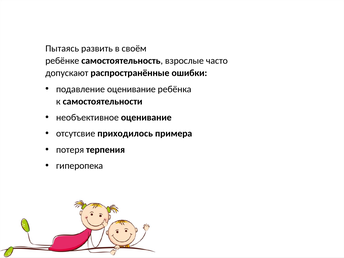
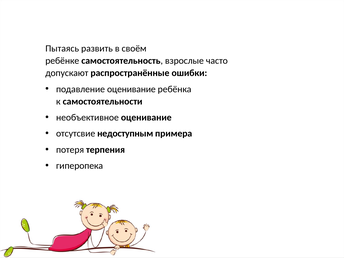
приходилось: приходилось -> недоступным
